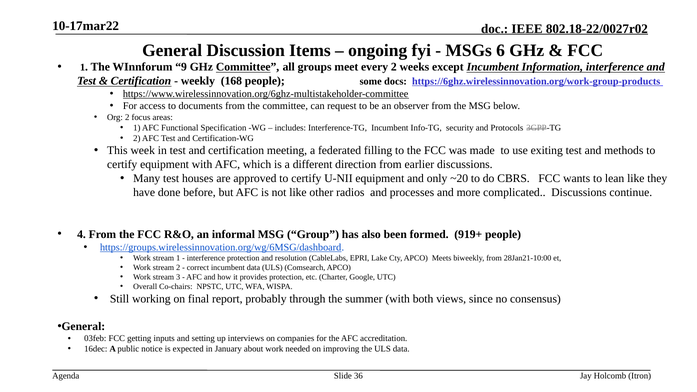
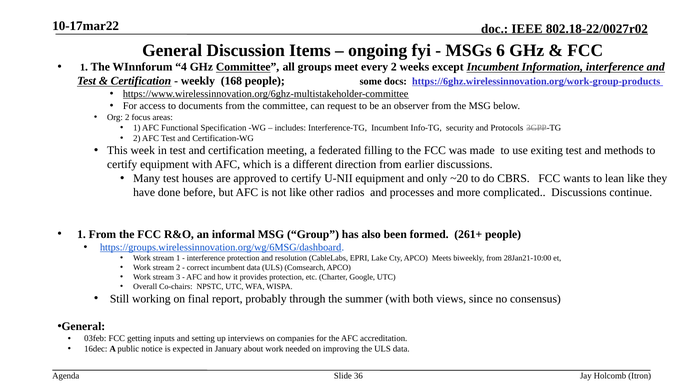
9: 9 -> 4
4 at (81, 234): 4 -> 1
919+: 919+ -> 261+
